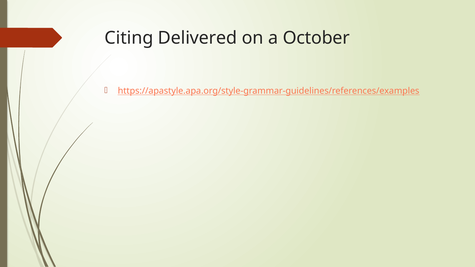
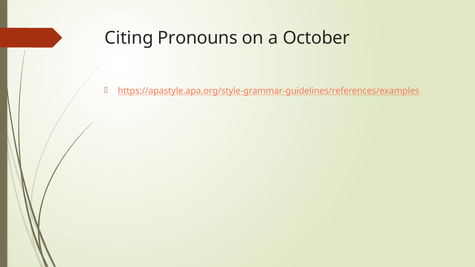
Delivered: Delivered -> Pronouns
